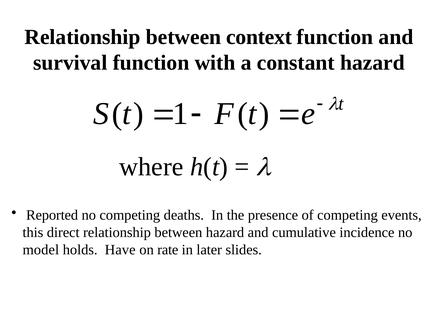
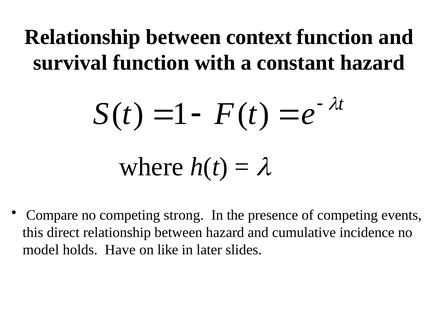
Reported: Reported -> Compare
deaths: deaths -> strong
rate: rate -> like
